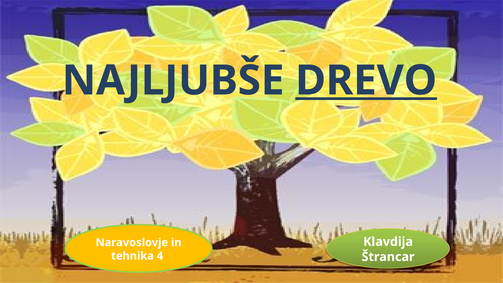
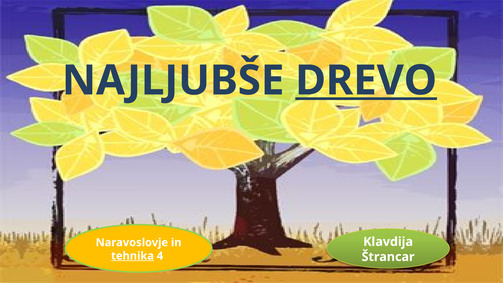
tehnika underline: none -> present
